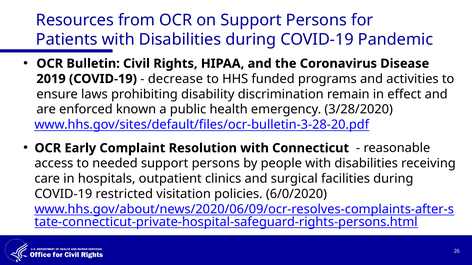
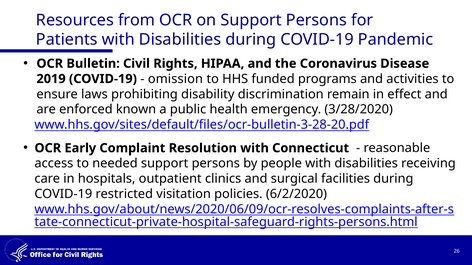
decrease: decrease -> omission
6/0/2020: 6/0/2020 -> 6/2/2020
